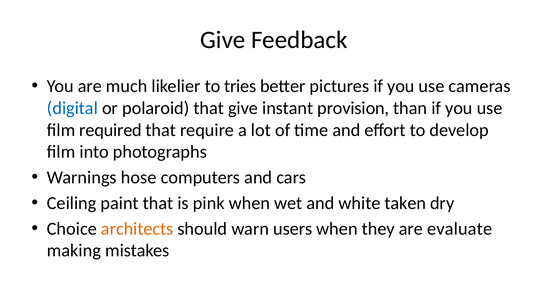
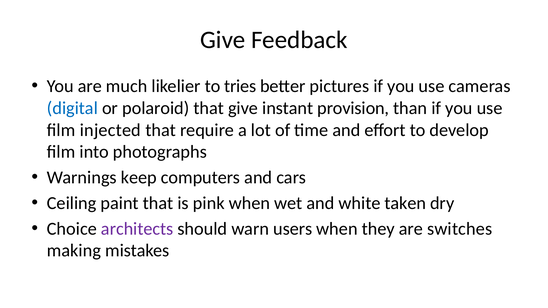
required: required -> injected
hose: hose -> keep
architects colour: orange -> purple
evaluate: evaluate -> switches
